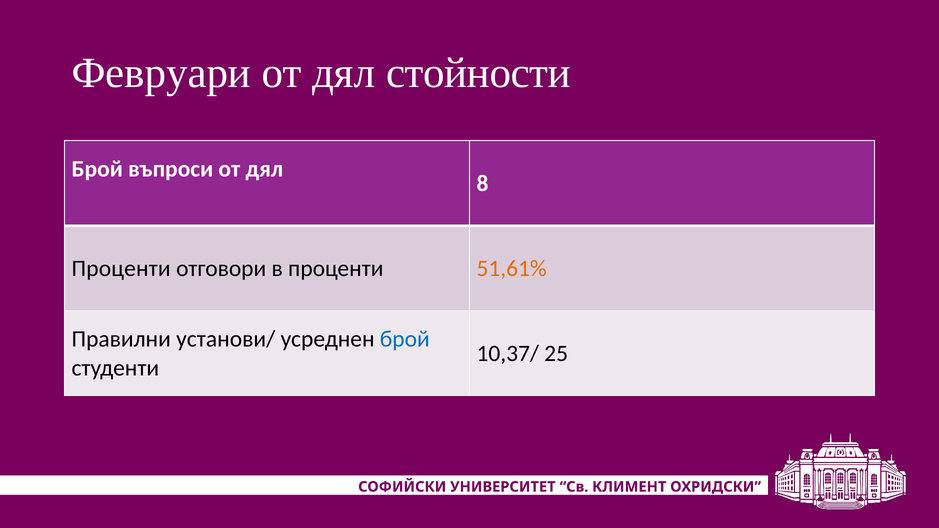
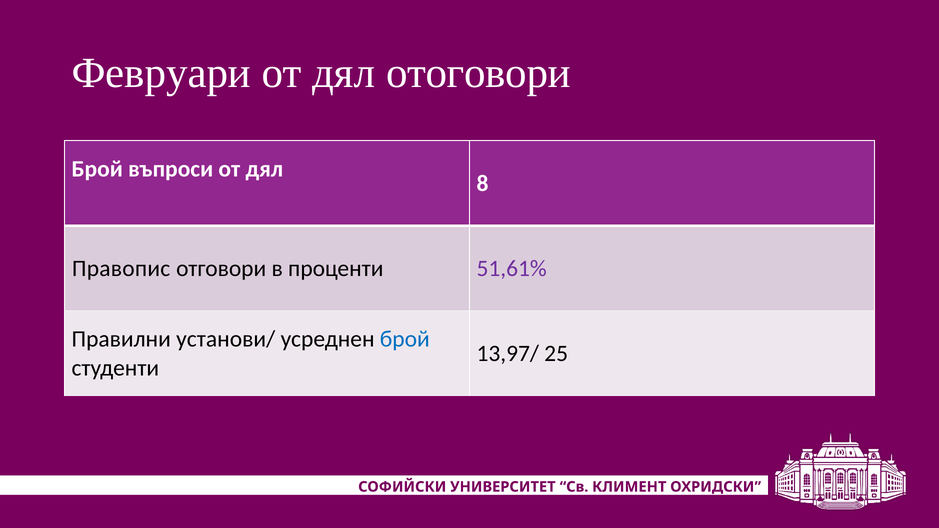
стойности: стойности -> отоговори
Проценти at (121, 268): Проценти -> Правопис
51,61% colour: orange -> purple
10,37/: 10,37/ -> 13,97/
